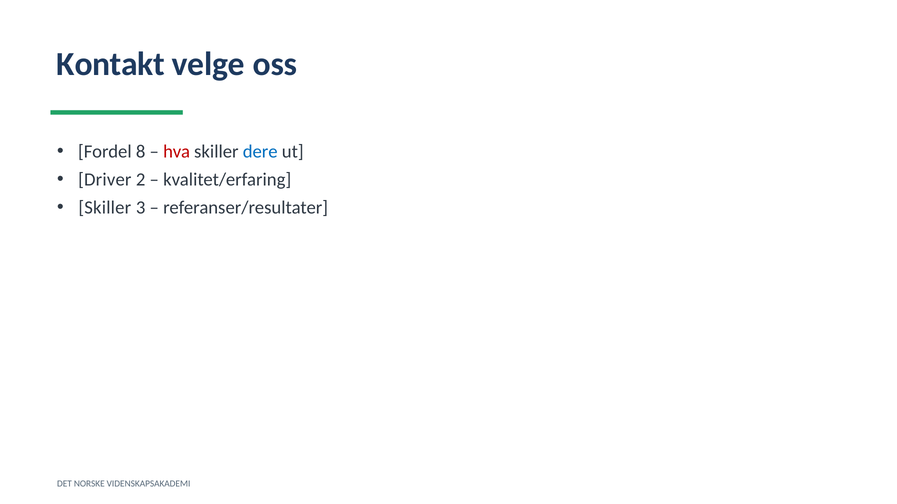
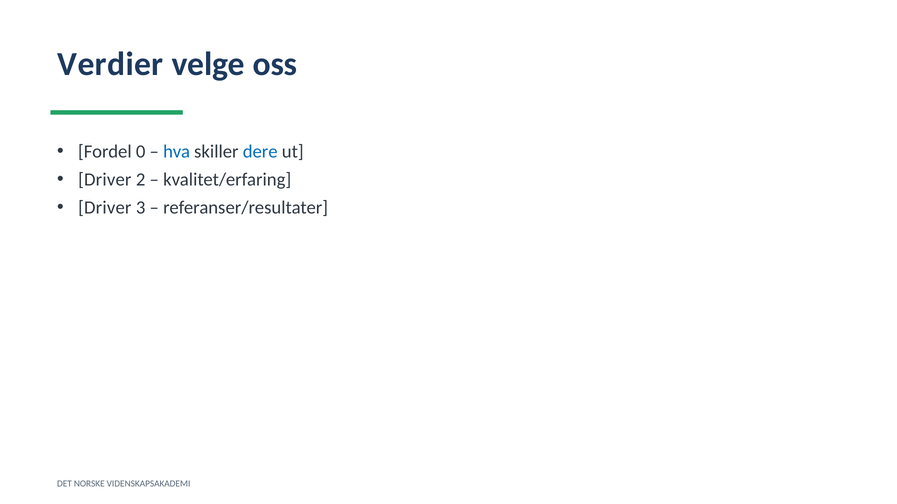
Kontakt: Kontakt -> Verdier
8: 8 -> 0
hva colour: red -> blue
Skiller at (105, 208): Skiller -> Driver
